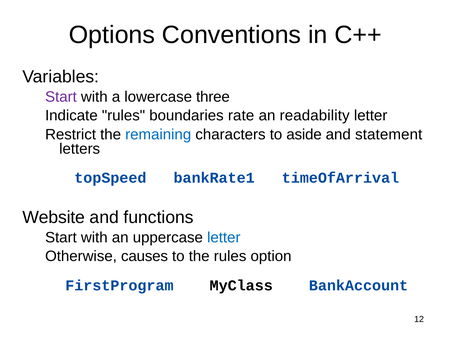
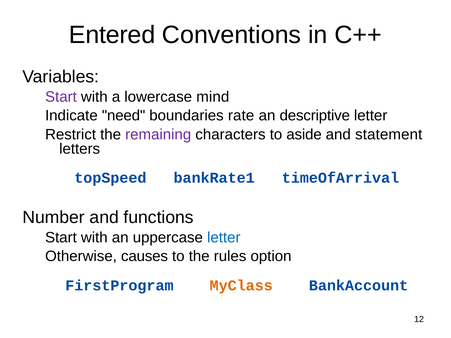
Options: Options -> Entered
three: three -> mind
Indicate rules: rules -> need
readability: readability -> descriptive
remaining colour: blue -> purple
Website: Website -> Number
MyClass colour: black -> orange
